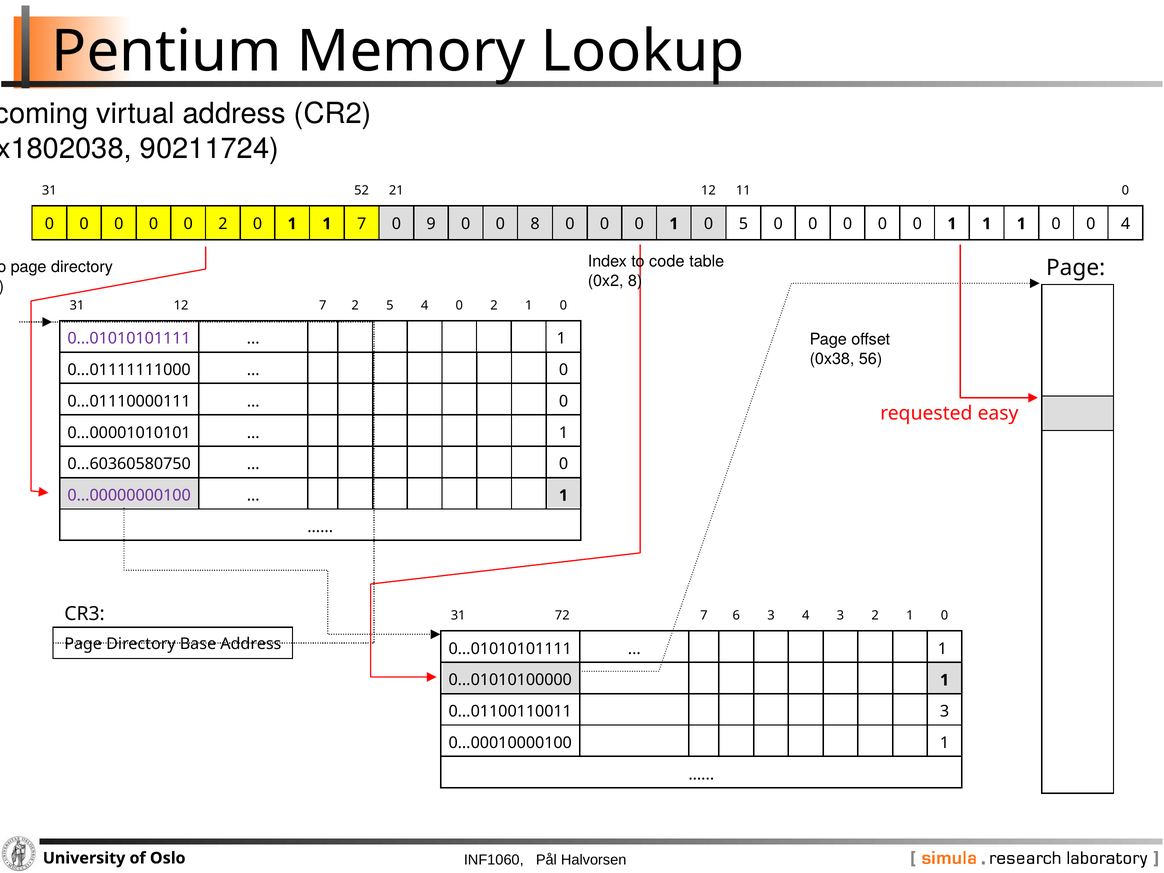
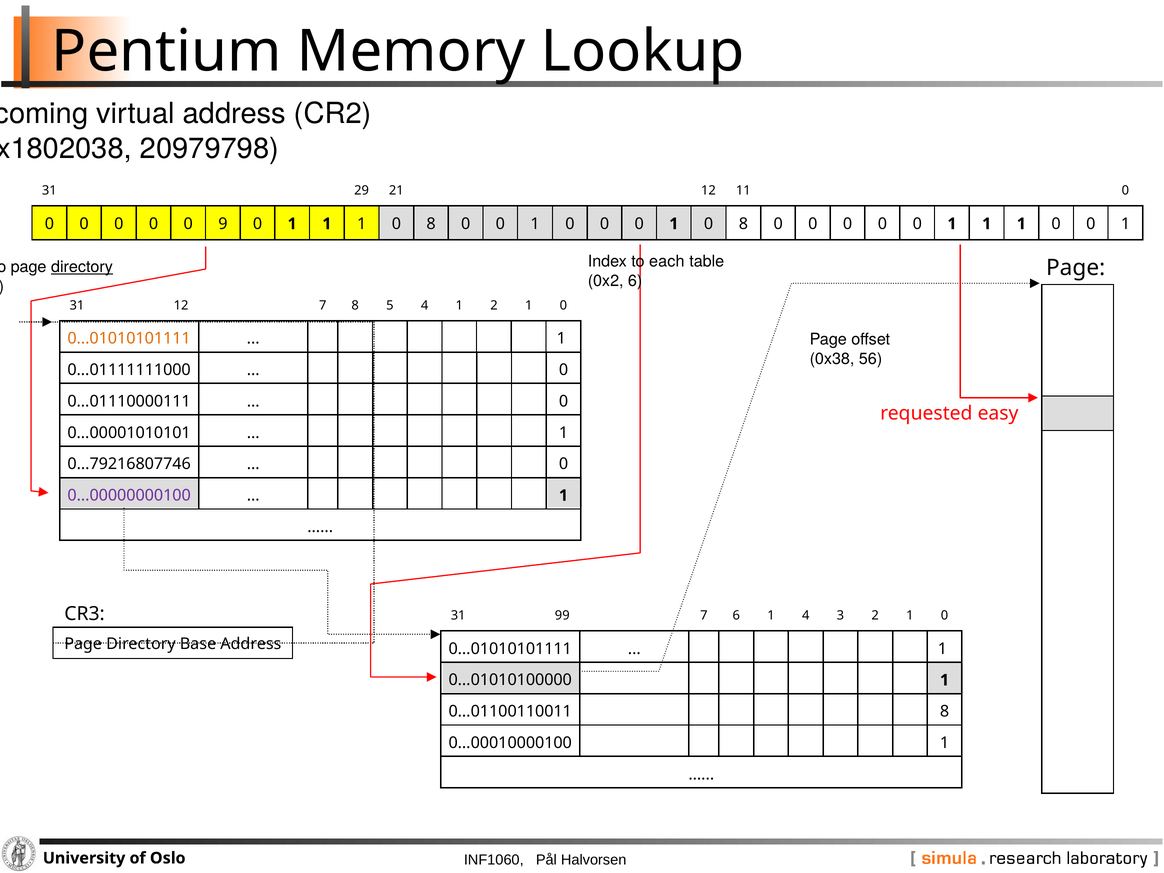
90211724: 90211724 -> 20979798
52: 52 -> 29
0 0 2: 2 -> 9
7 at (362, 224): 7 -> 1
9 at (431, 224): 9 -> 8
8 at (535, 224): 8 -> 1
0 1 0 5: 5 -> 8
1 0 0 4: 4 -> 1
code: code -> each
directory at (82, 267) underline: none -> present
0x2 8: 8 -> 6
7 2: 2 -> 8
4 0: 0 -> 1
0...01010101111 at (129, 339) colour: purple -> orange
0...60360580750: 0...60360580750 -> 0...79216807746
72: 72 -> 99
6 3: 3 -> 1
0...01100110011 3: 3 -> 8
